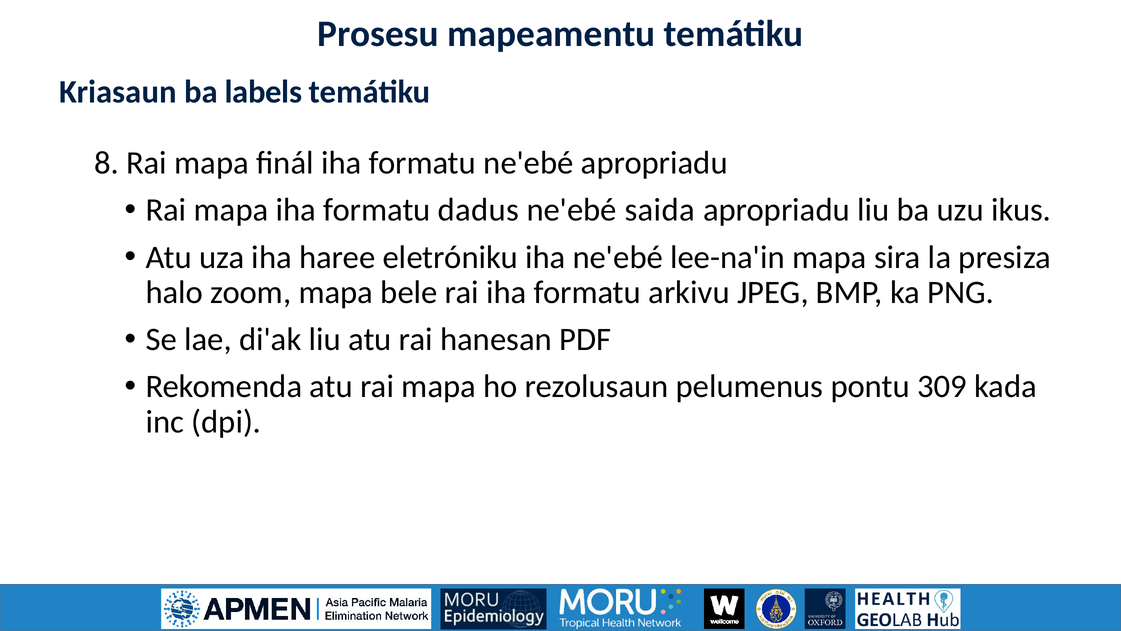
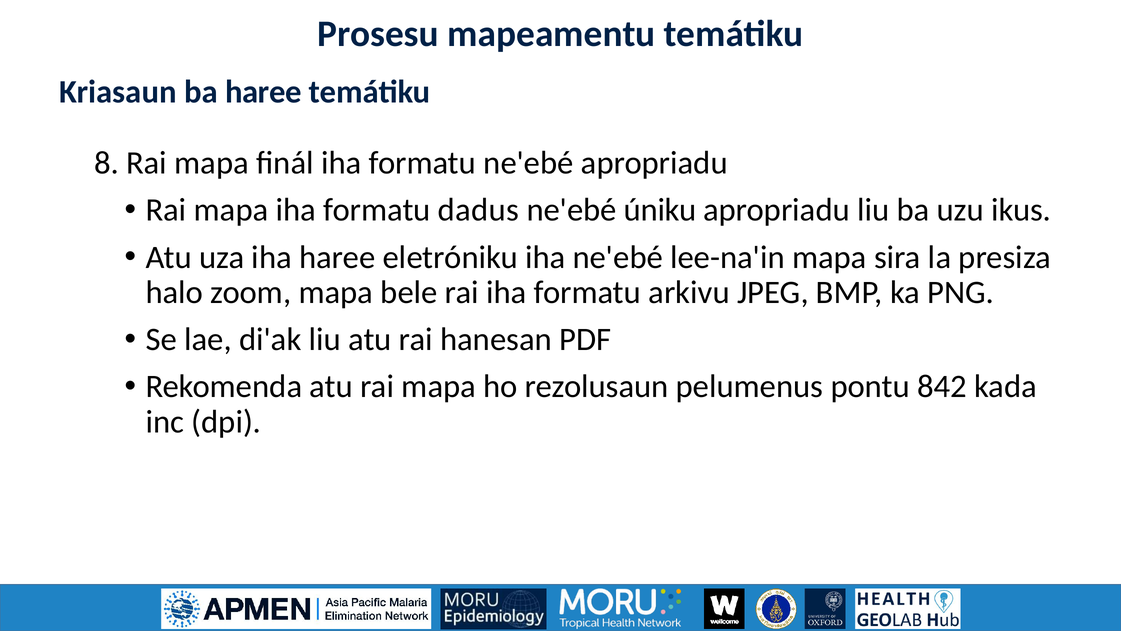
ba labels: labels -> haree
saida: saida -> úniku
309: 309 -> 842
